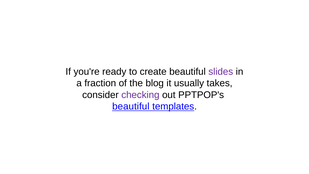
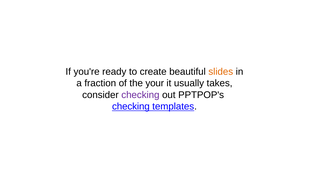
slides colour: purple -> orange
blog: blog -> your
beautiful at (131, 106): beautiful -> checking
